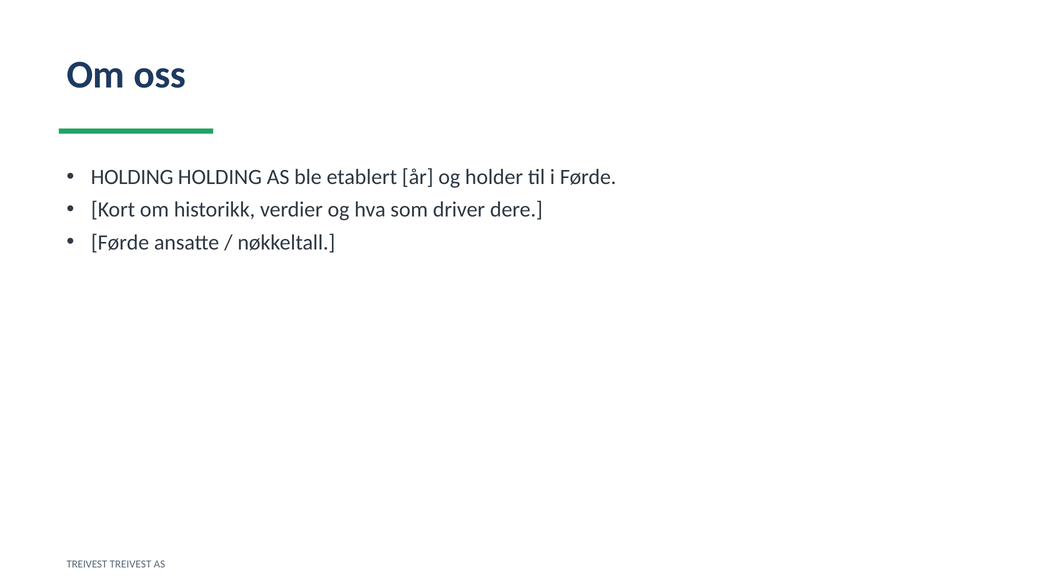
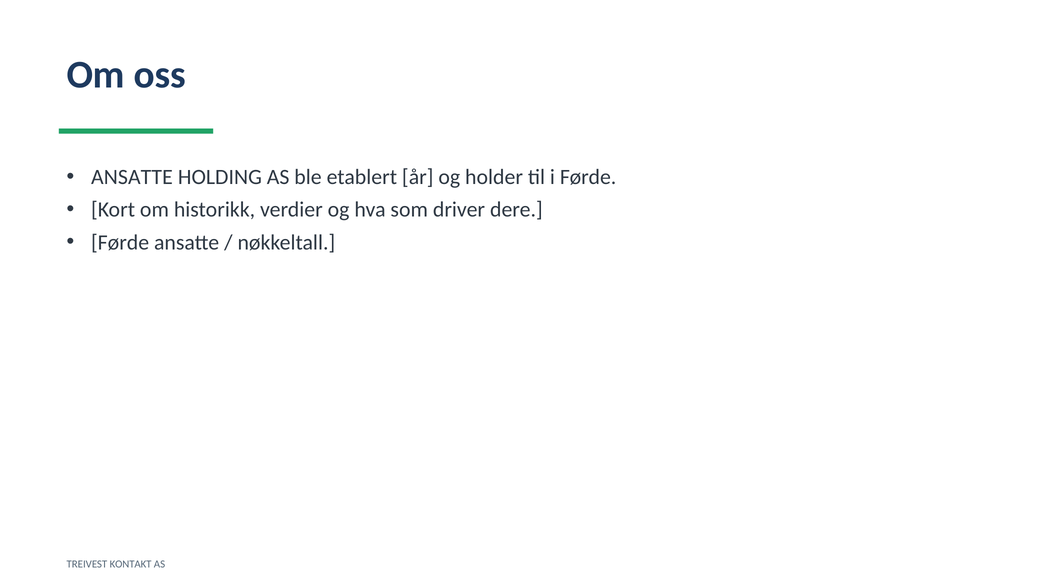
HOLDING at (132, 177): HOLDING -> ANSATTE
TREIVEST TREIVEST: TREIVEST -> KONTAKT
